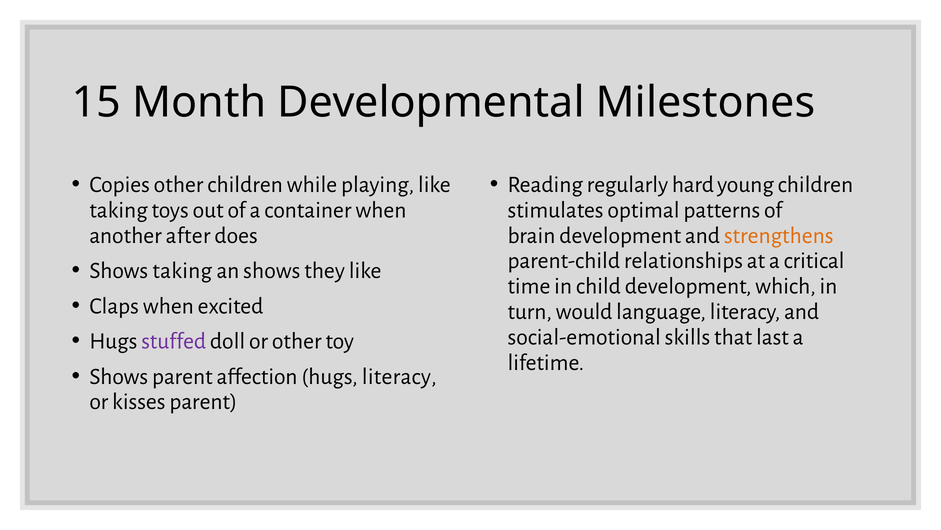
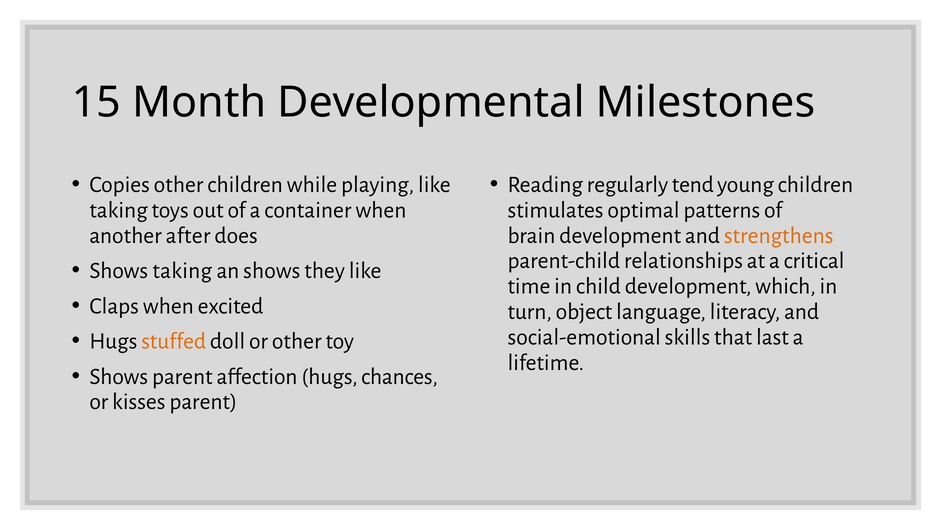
hard: hard -> tend
would: would -> object
stuffed colour: purple -> orange
hugs literacy: literacy -> chances
